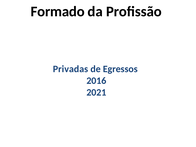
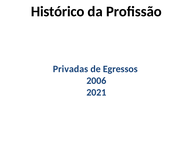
Formado: Formado -> Histórico
2016: 2016 -> 2006
